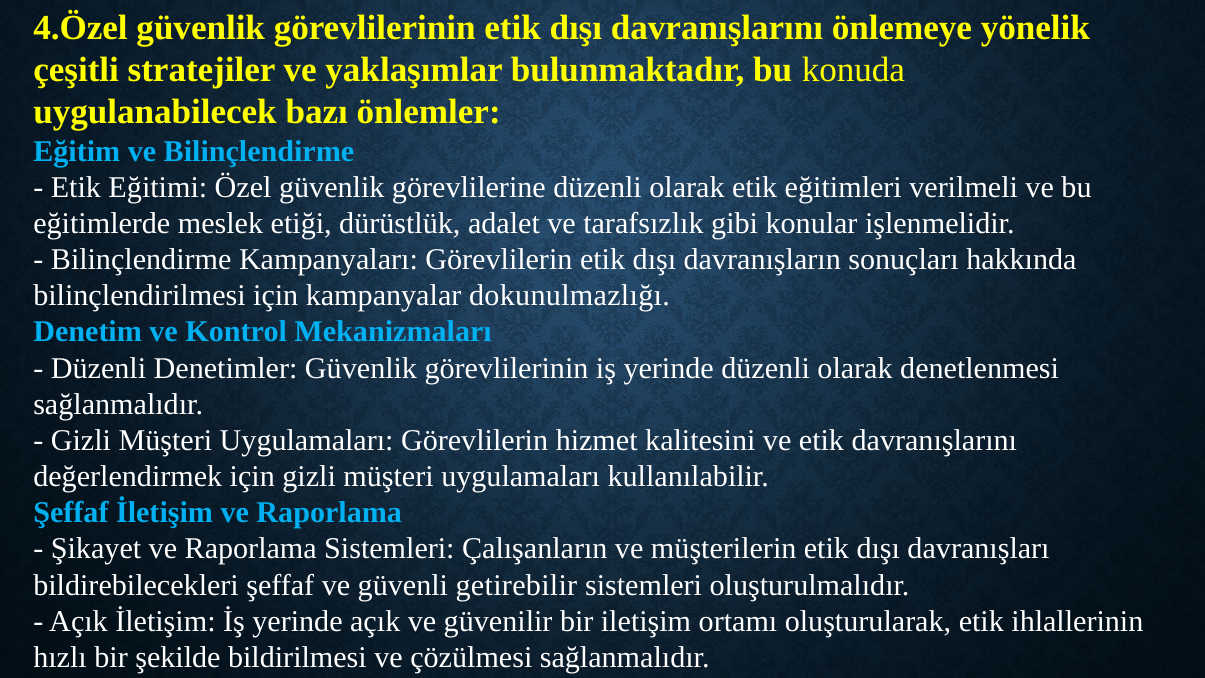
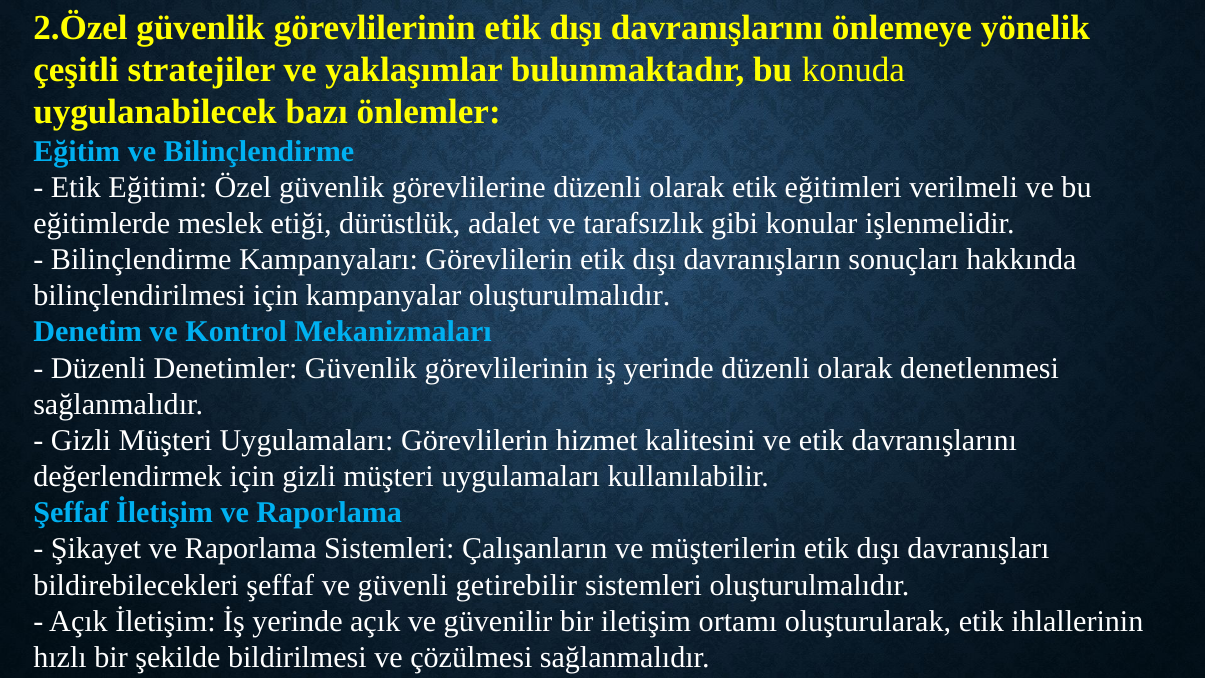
4.Özel: 4.Özel -> 2.Özel
kampanyalar dokunulmazlığı: dokunulmazlığı -> oluşturulmalıdır
